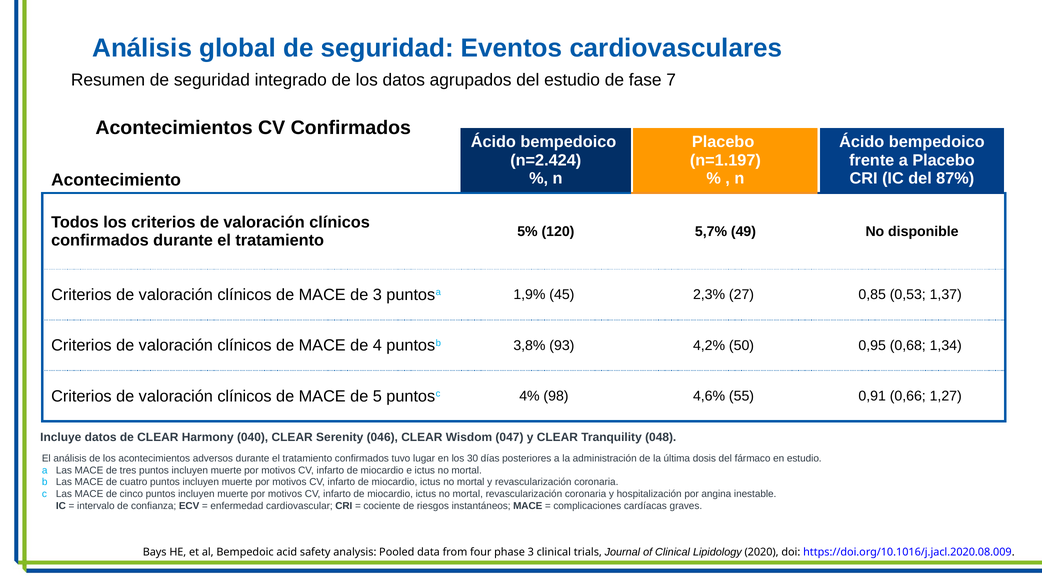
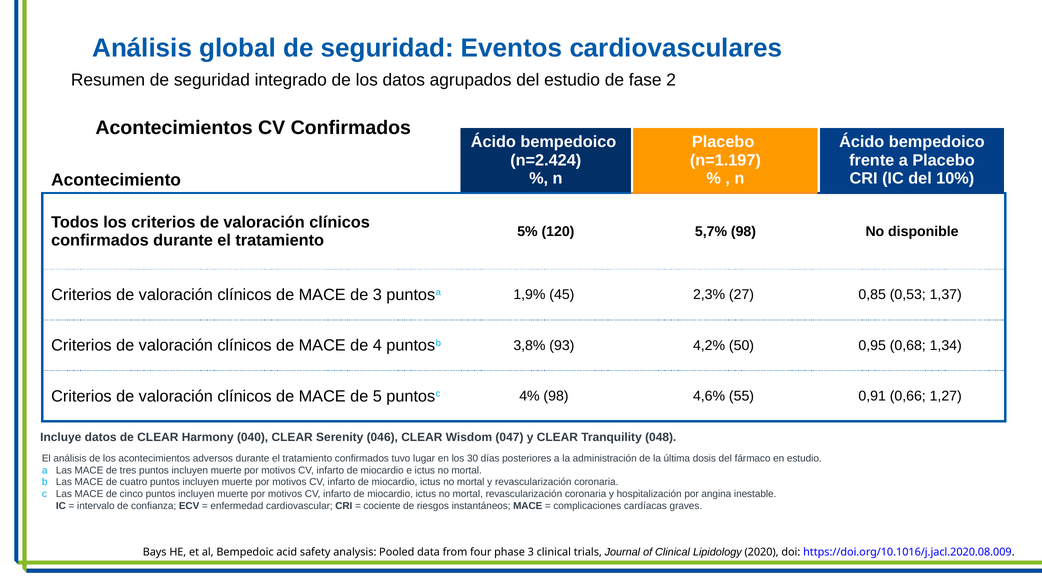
7: 7 -> 2
87%: 87% -> 10%
5,7% 49: 49 -> 98
